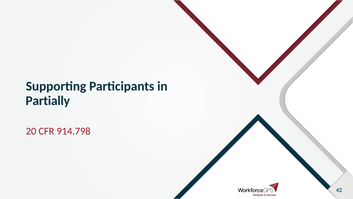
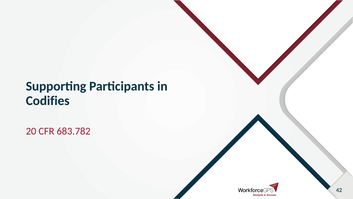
Partially: Partially -> Codifies
914.798: 914.798 -> 683.782
